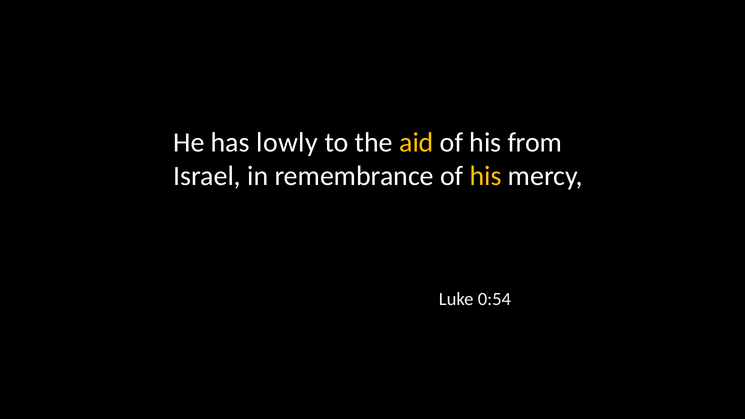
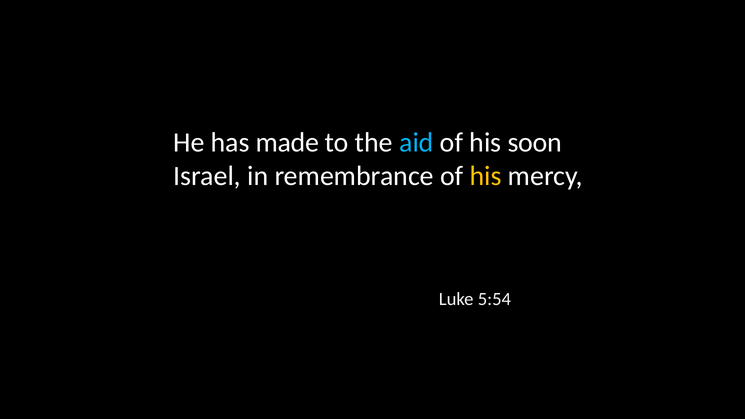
lowly: lowly -> made
aid colour: yellow -> light blue
from: from -> soon
0:54: 0:54 -> 5:54
